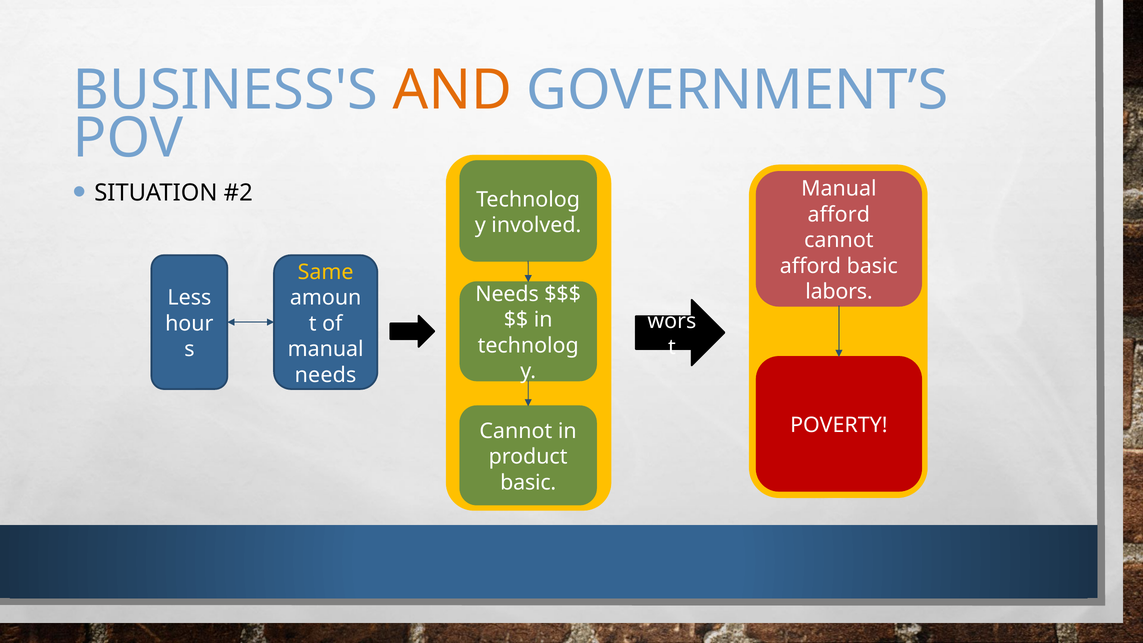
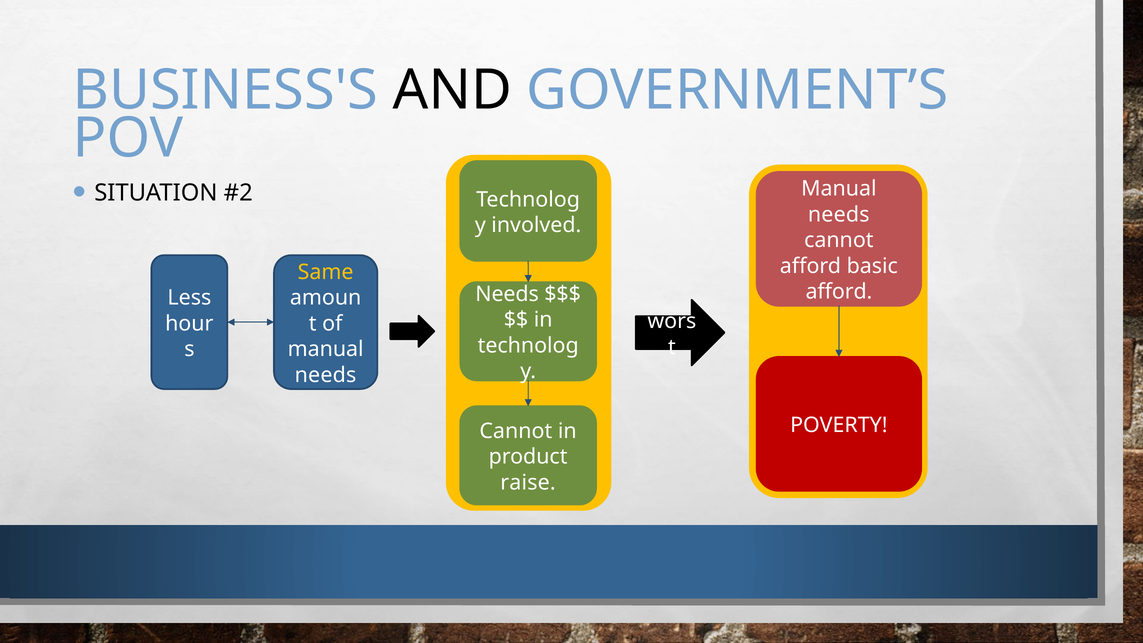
AND colour: orange -> black
afford at (839, 215): afford -> needs
labors at (839, 292): labors -> afford
basic at (528, 483): basic -> raise
